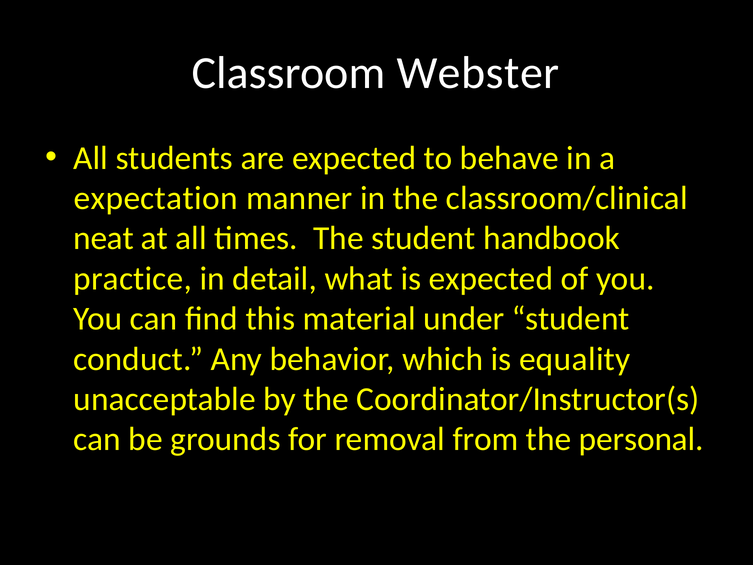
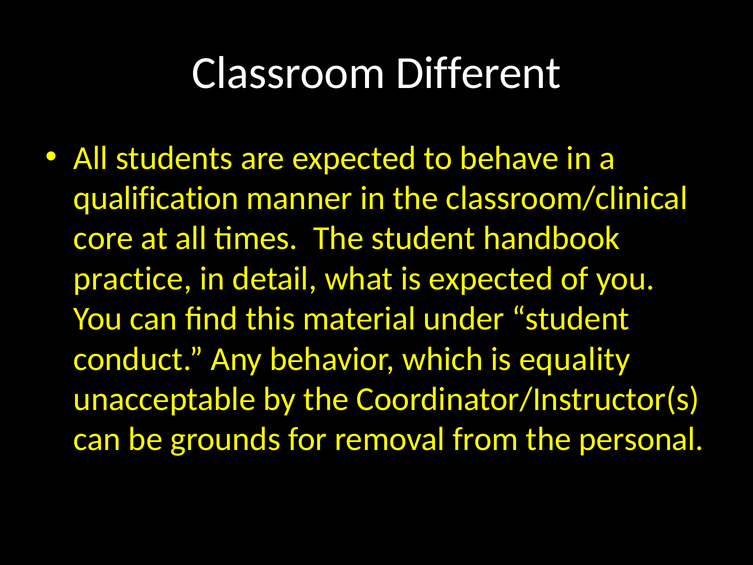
Webster: Webster -> Different
expectation: expectation -> qualification
neat: neat -> core
